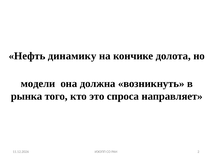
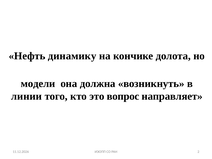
рынка: рынка -> линии
спроса: спроса -> вопрос
